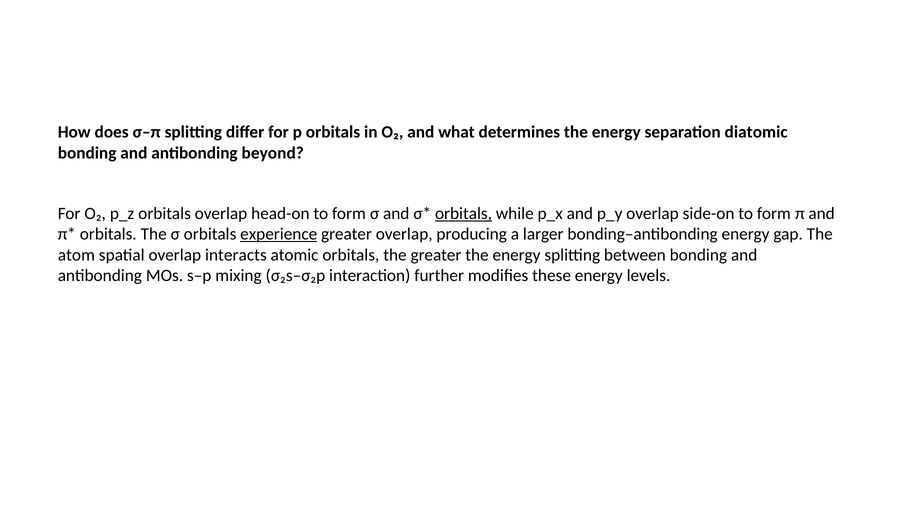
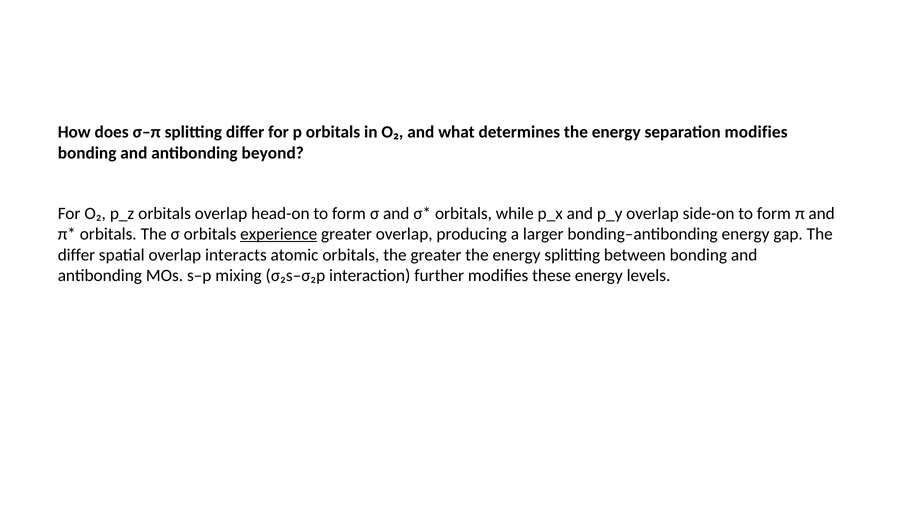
separation diatomic: diatomic -> modifies
orbitals at (463, 213) underline: present -> none
atom at (76, 255): atom -> differ
